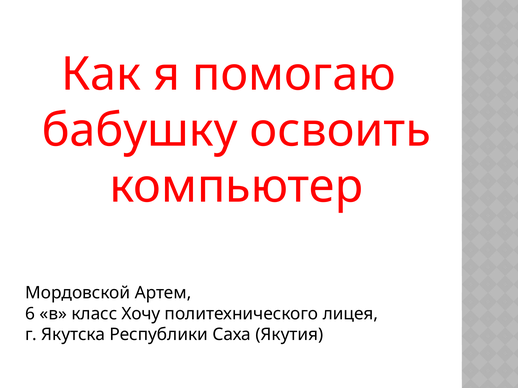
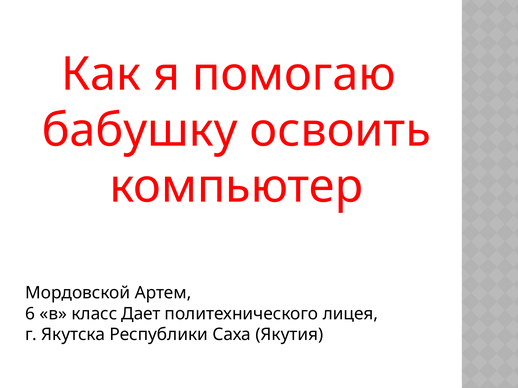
Хочу: Хочу -> Дает
